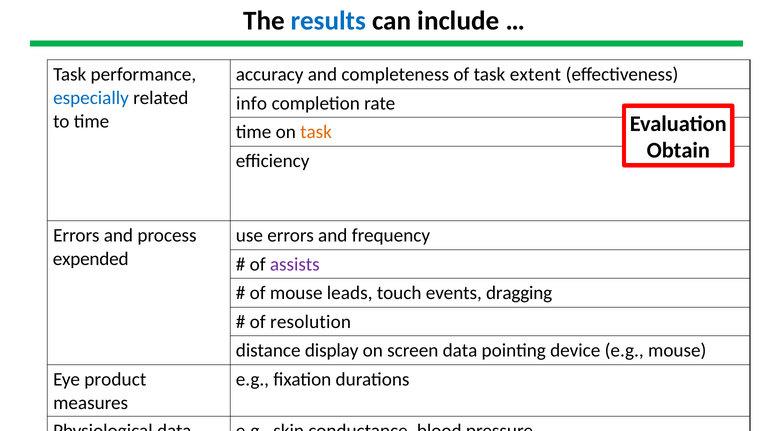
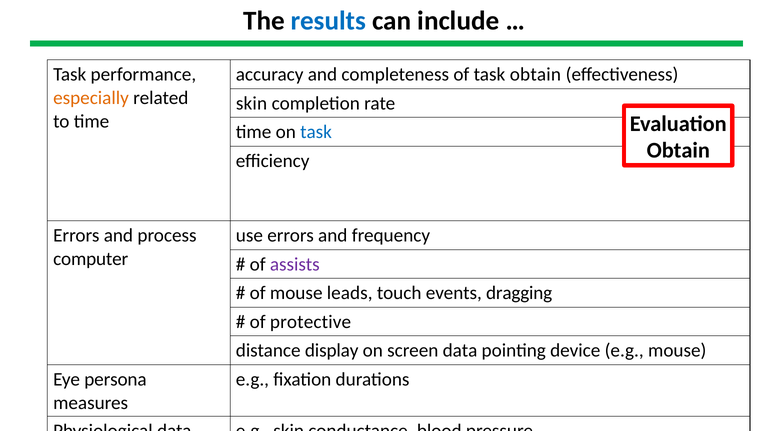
task extent: extent -> obtain
especially colour: blue -> orange
info at (252, 103): info -> skin
task at (316, 132) colour: orange -> blue
expended: expended -> computer
resolution: resolution -> protective
product: product -> persona
